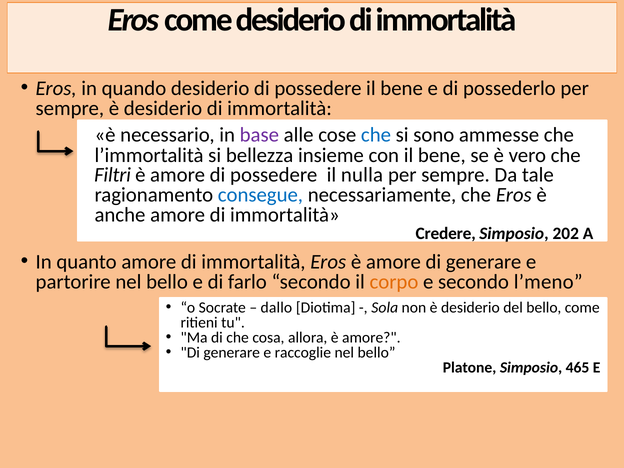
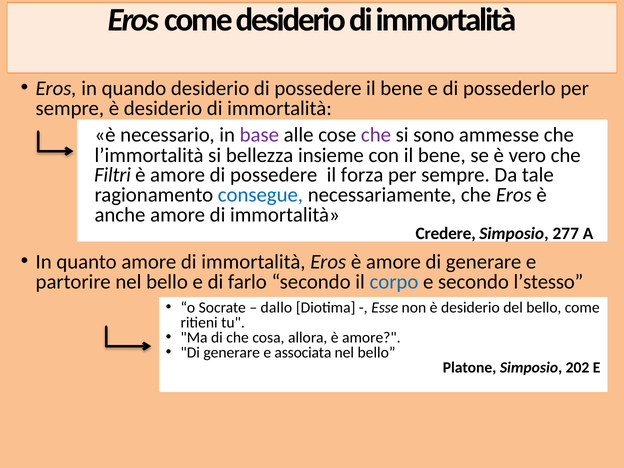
che at (376, 135) colour: blue -> purple
nulla: nulla -> forza
202: 202 -> 277
corpo colour: orange -> blue
l’meno: l’meno -> l’stesso
Sola: Sola -> Esse
raccoglie: raccoglie -> associata
465: 465 -> 202
